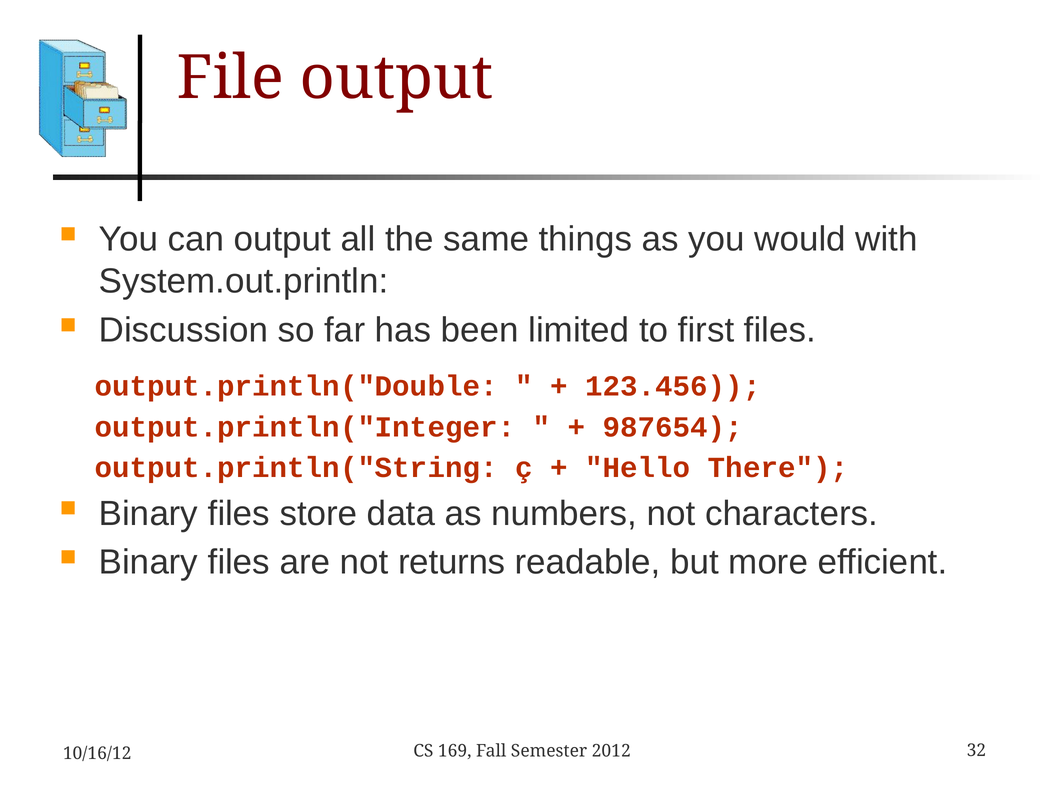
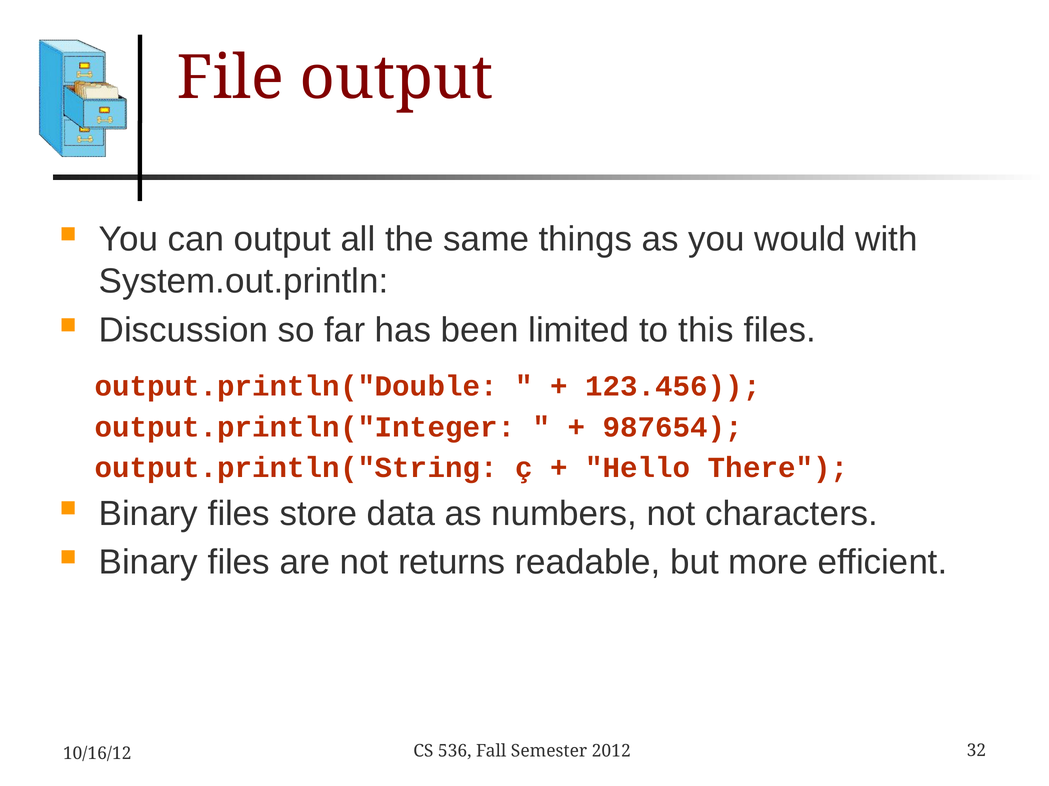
first: first -> this
169: 169 -> 536
